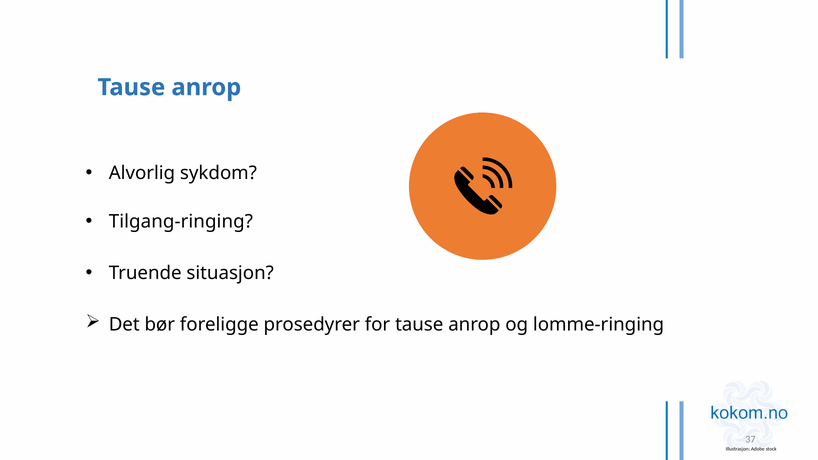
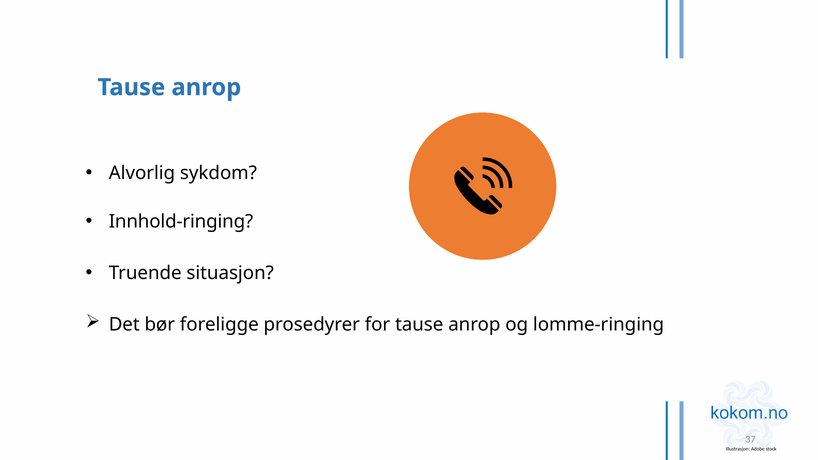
Tilgang-ringing: Tilgang-ringing -> Innhold-ringing
